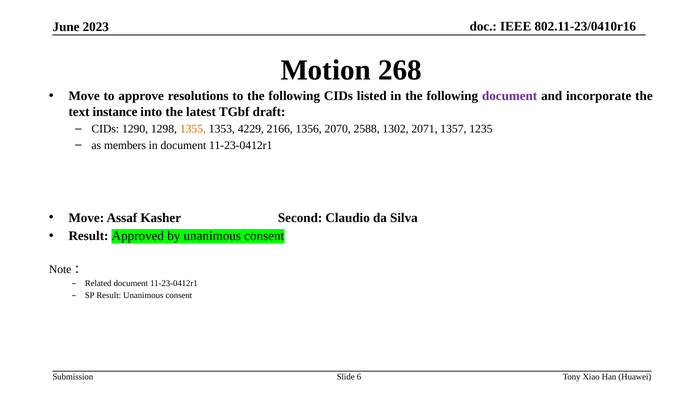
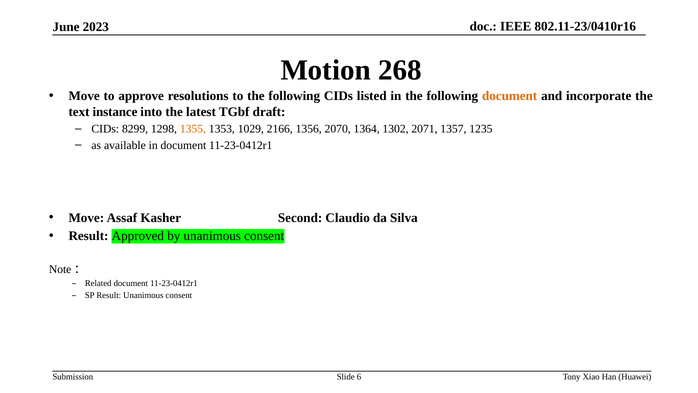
document at (510, 96) colour: purple -> orange
1290: 1290 -> 8299
4229: 4229 -> 1029
2588: 2588 -> 1364
members: members -> available
